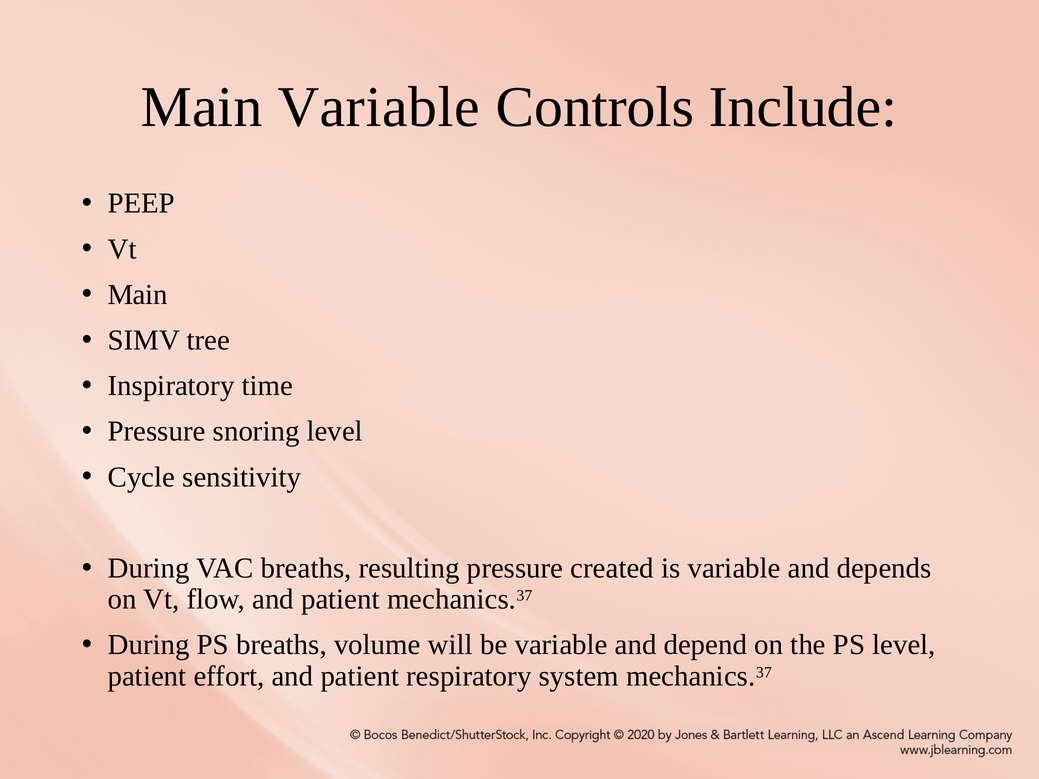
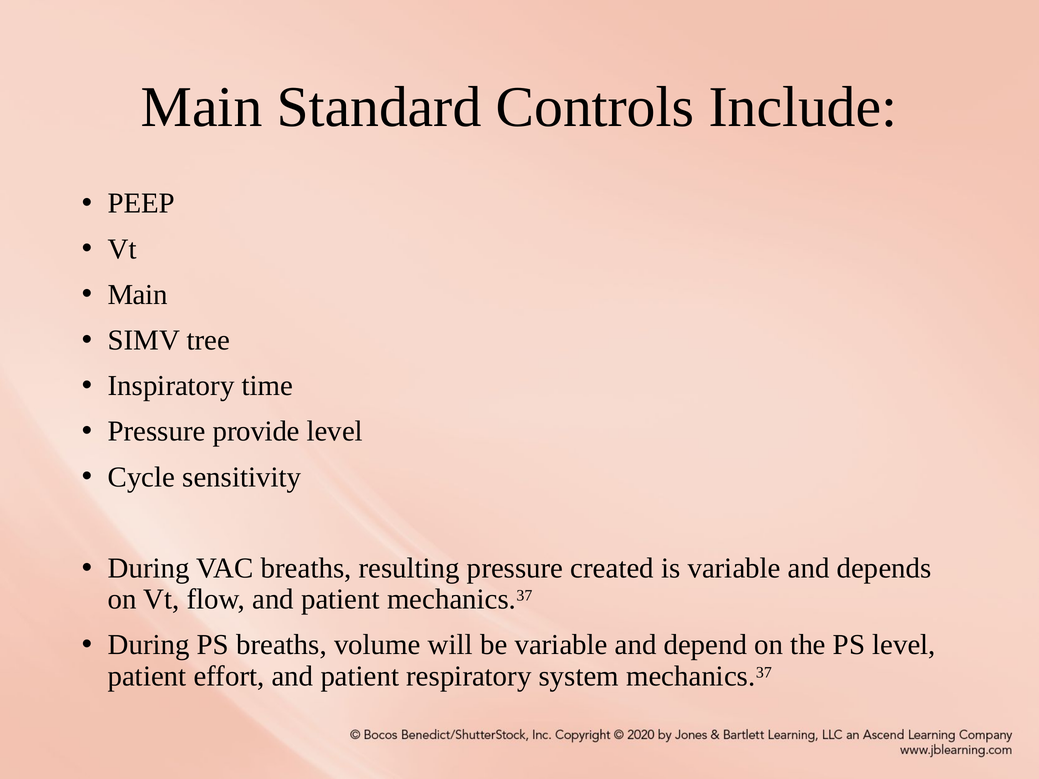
Main Variable: Variable -> Standard
snoring: snoring -> provide
